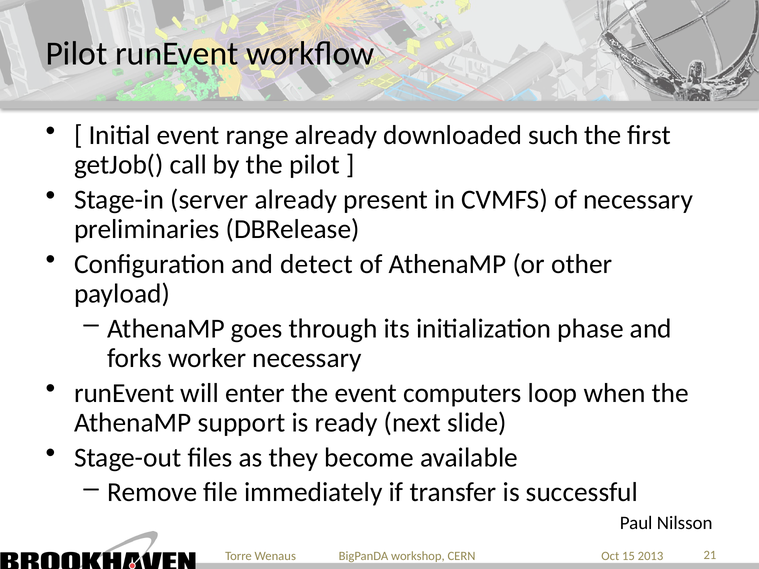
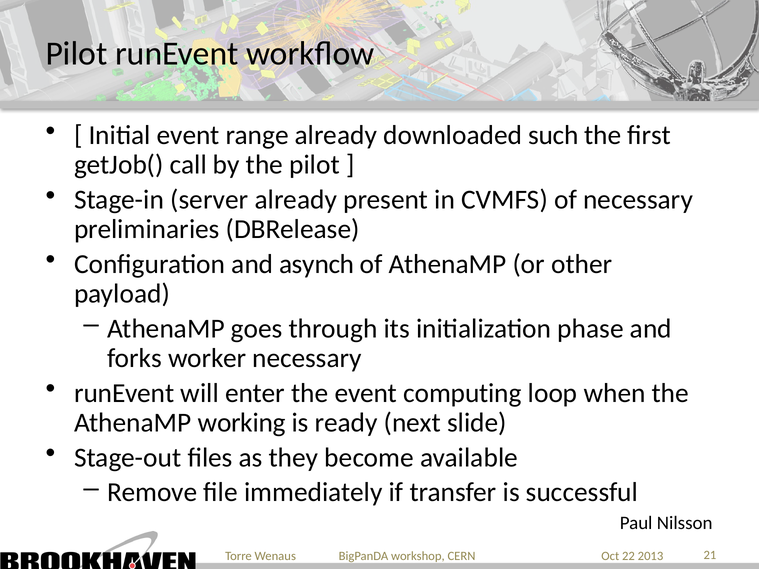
detect: detect -> asynch
computers: computers -> computing
support: support -> working
15: 15 -> 22
